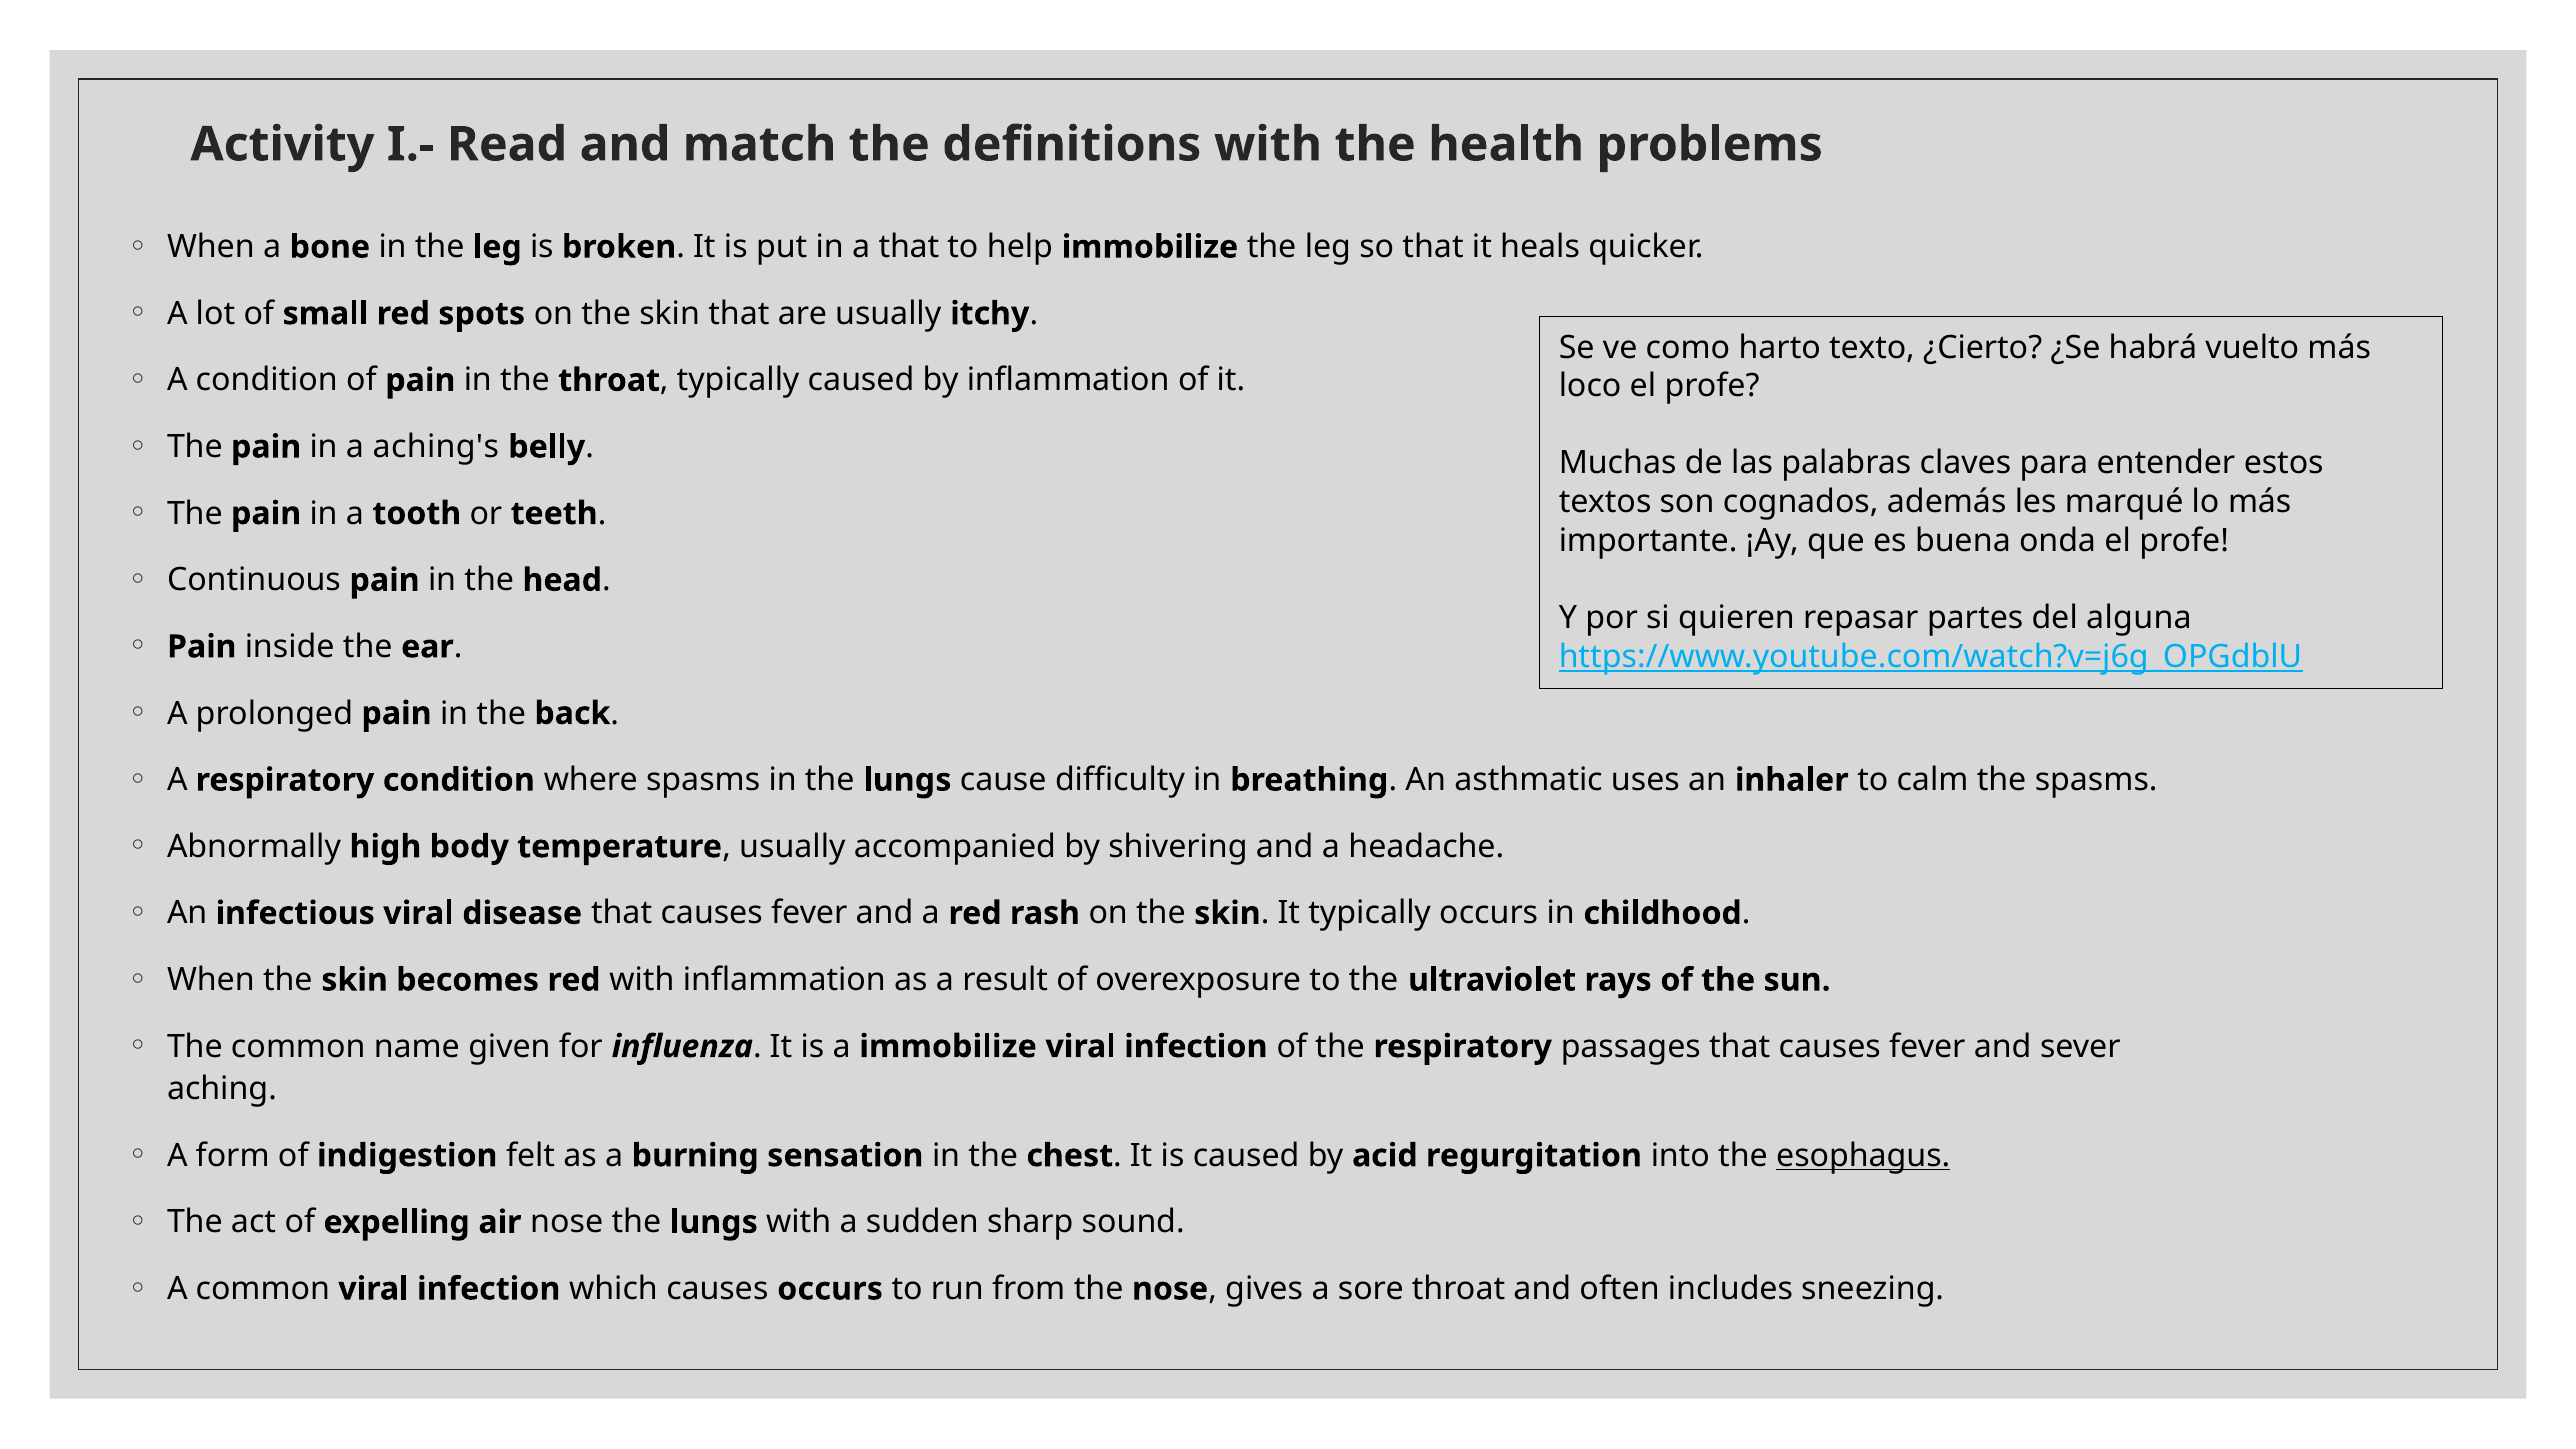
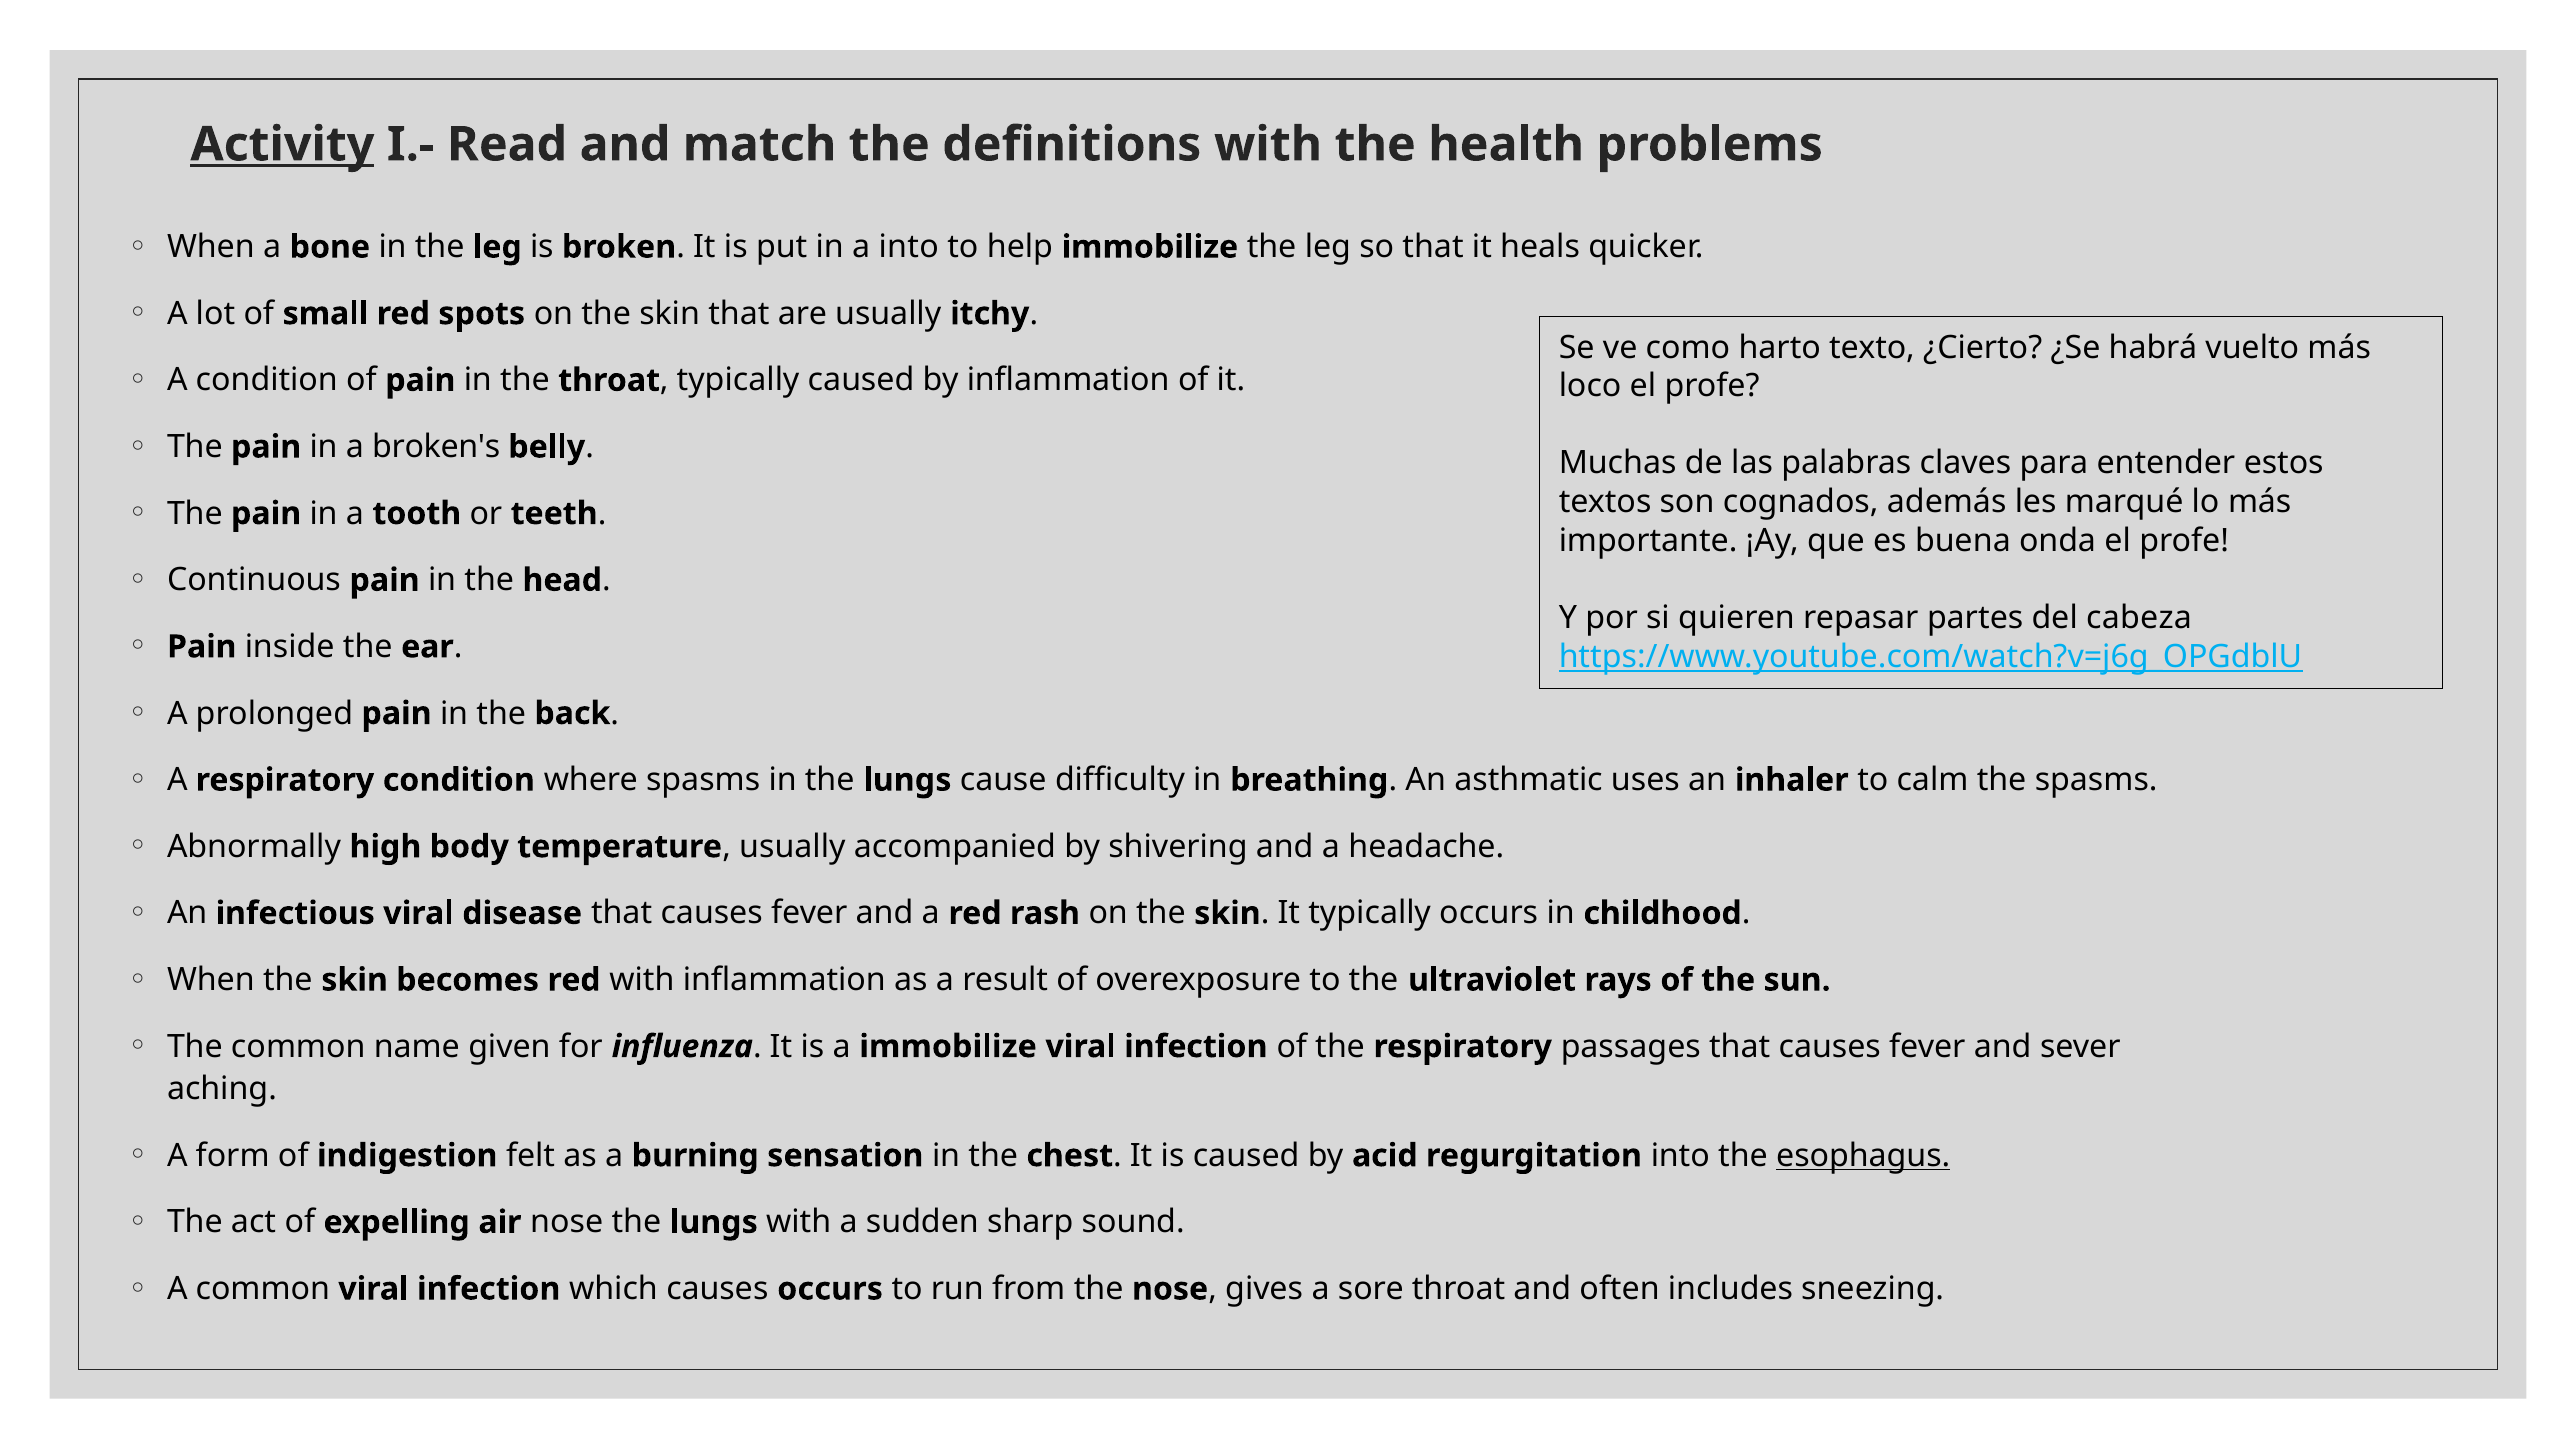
Activity underline: none -> present
a that: that -> into
aching's: aching's -> broken's
alguna: alguna -> cabeza
